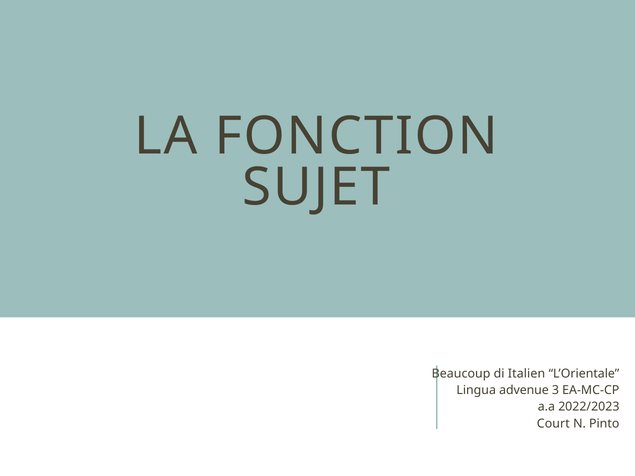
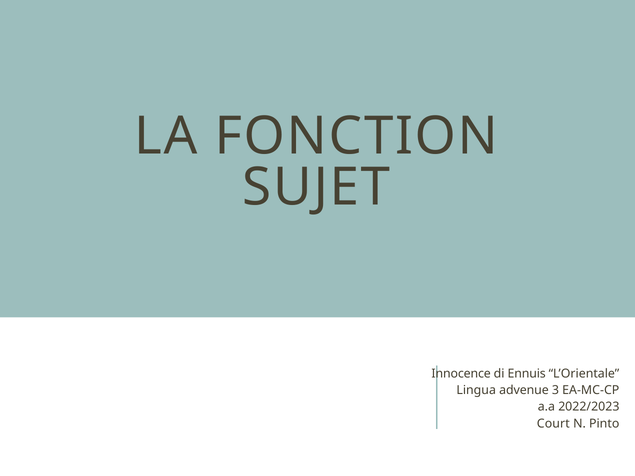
Beaucoup: Beaucoup -> Innocence
Italien: Italien -> Ennuis
